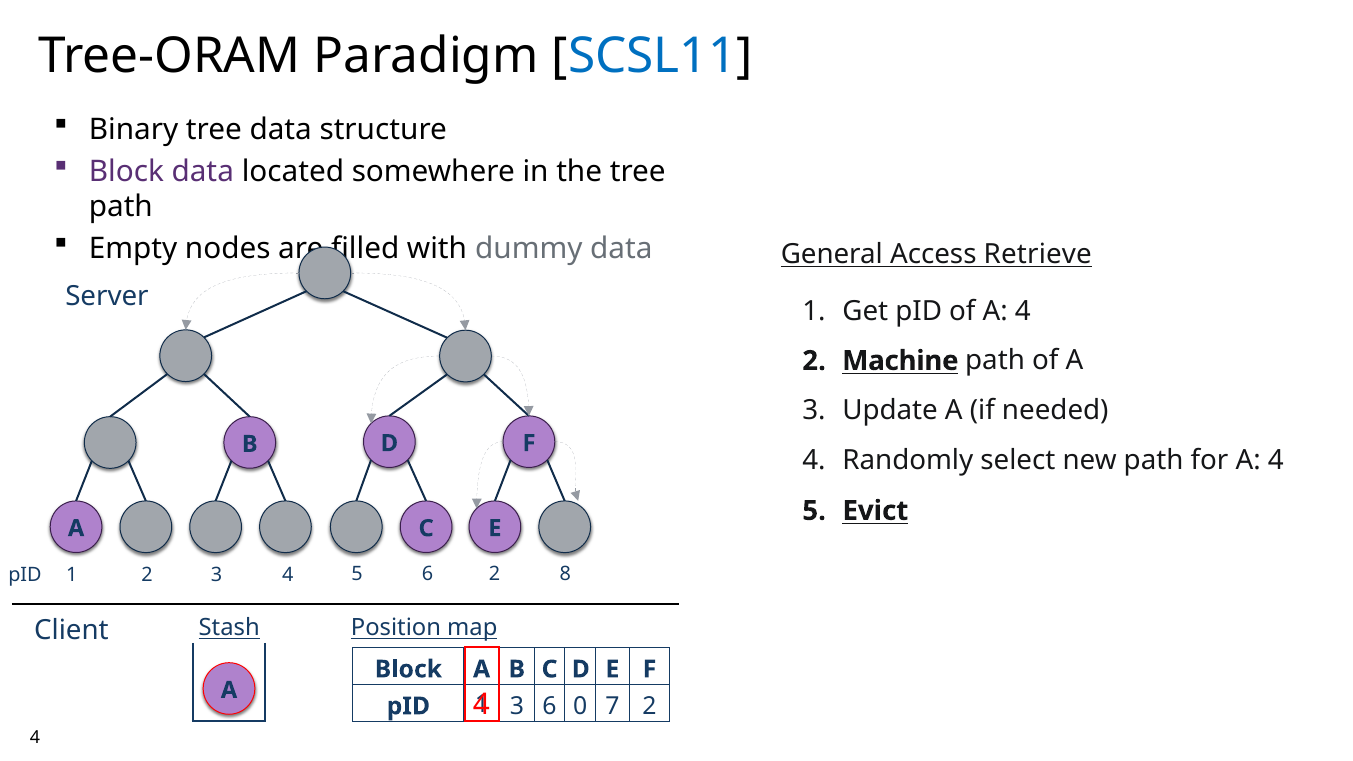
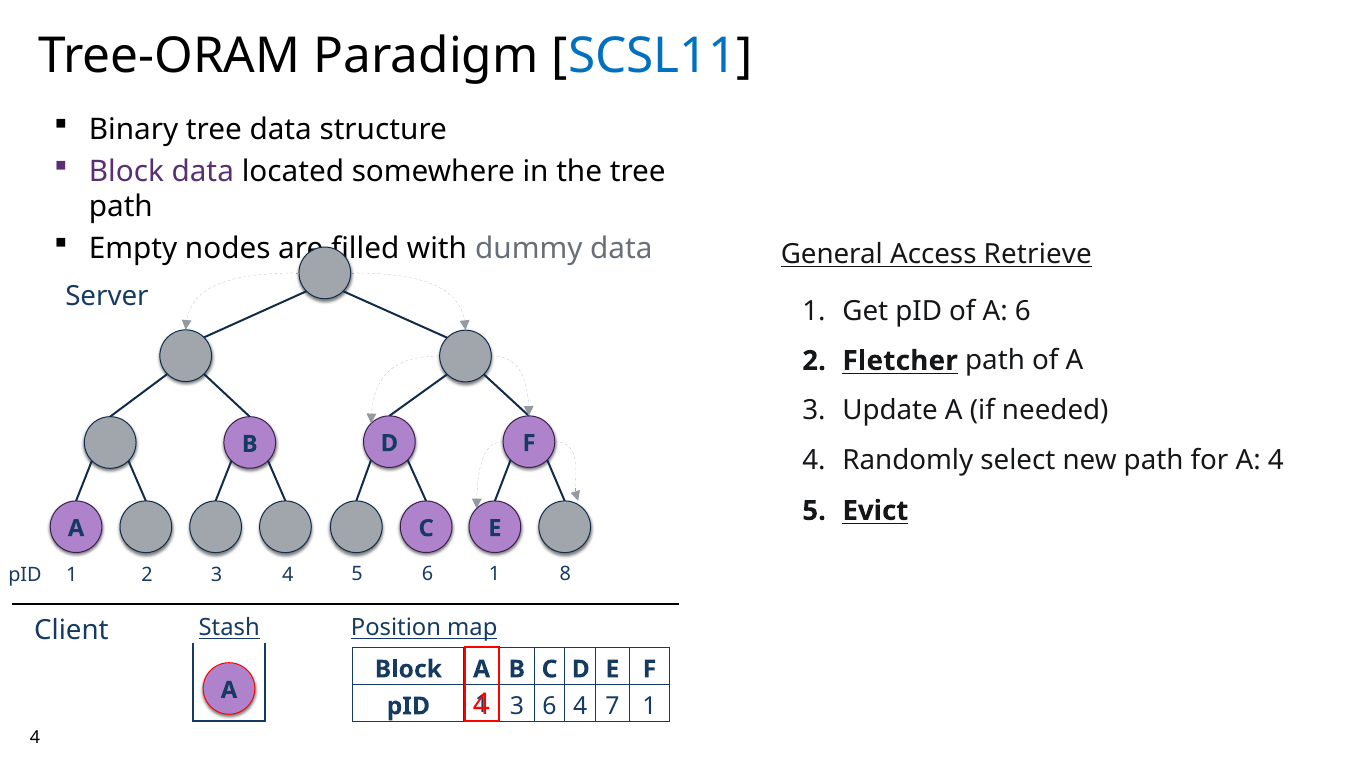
of A 4: 4 -> 6
Machine: Machine -> Fletcher
6 2: 2 -> 1
6 0: 0 -> 4
7 2: 2 -> 1
